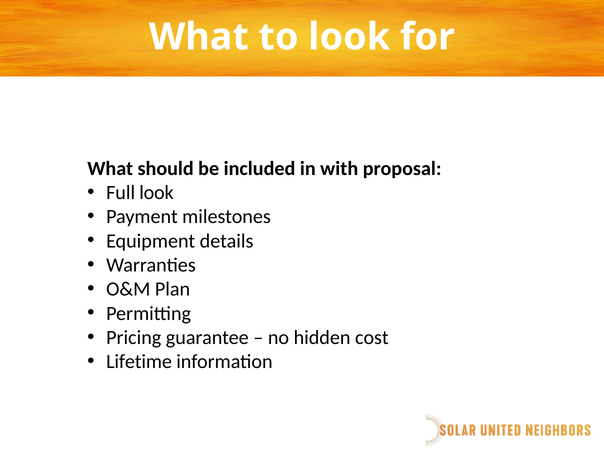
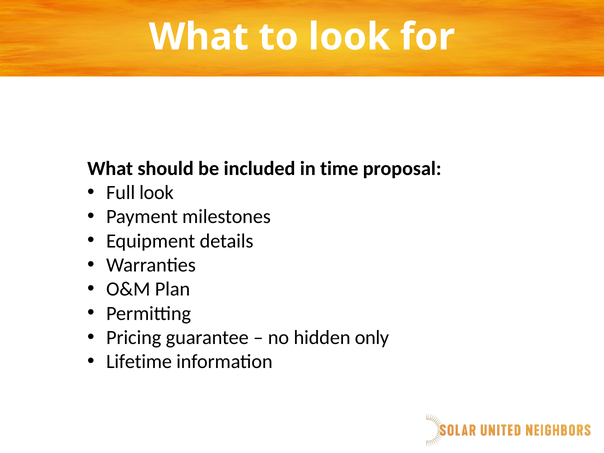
with: with -> time
cost: cost -> only
